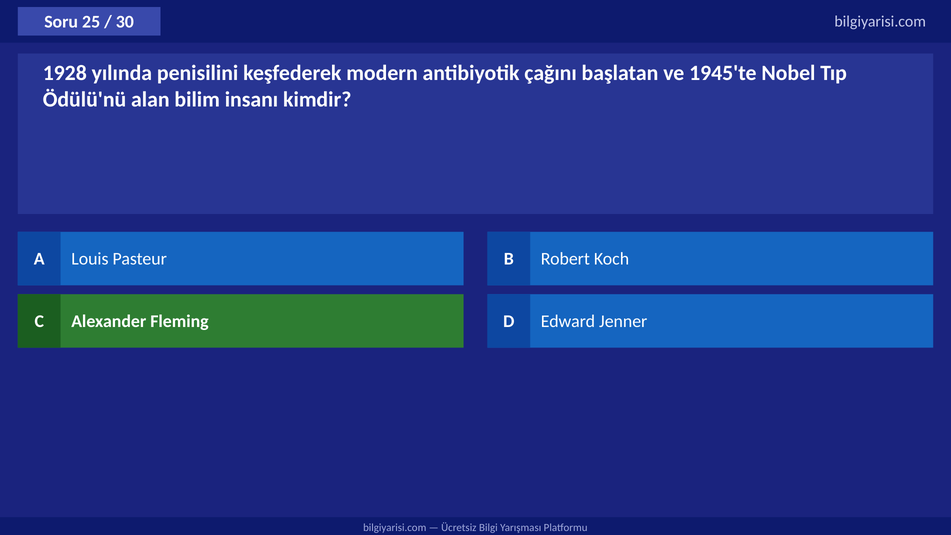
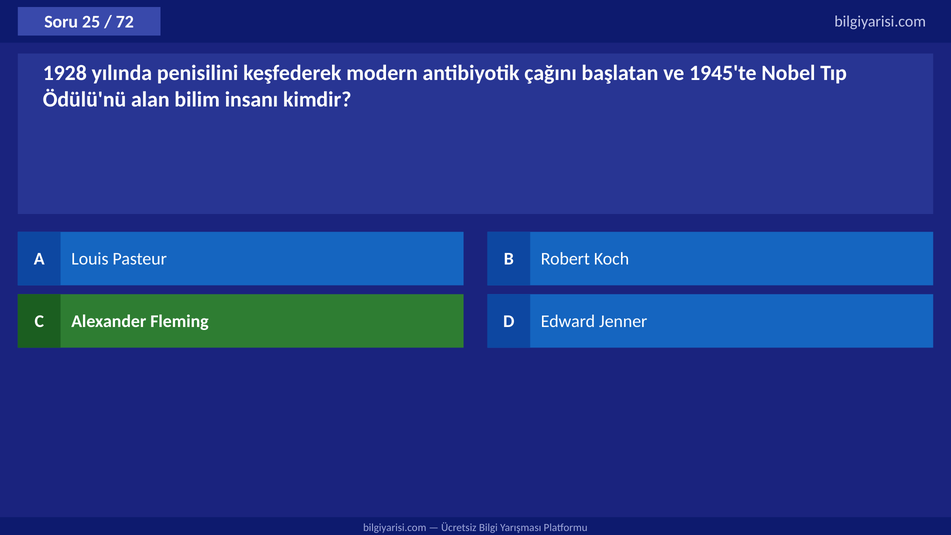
30: 30 -> 72
